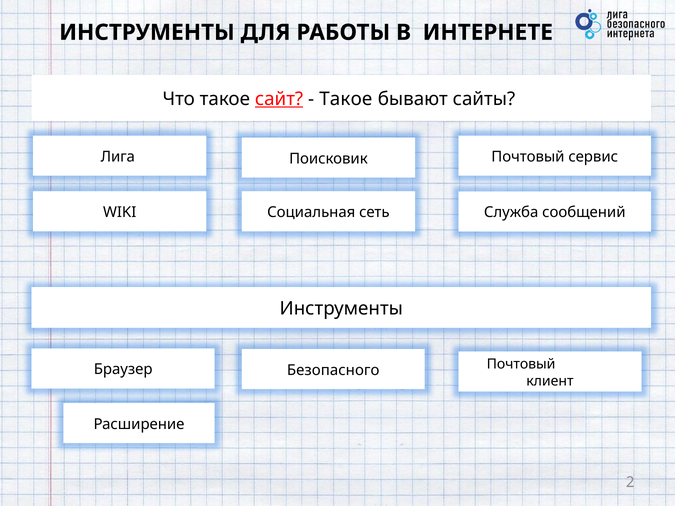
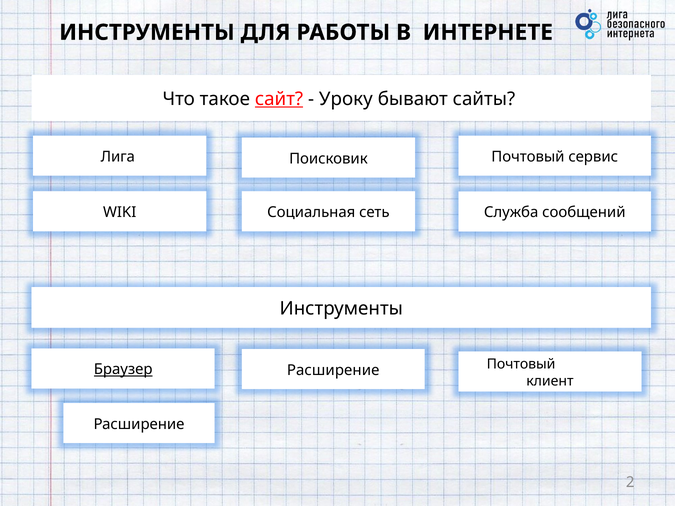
Такое at (346, 99): Такое -> Уроку
Браузер underline: none -> present
Безопасного at (333, 370): Безопасного -> Расширение
